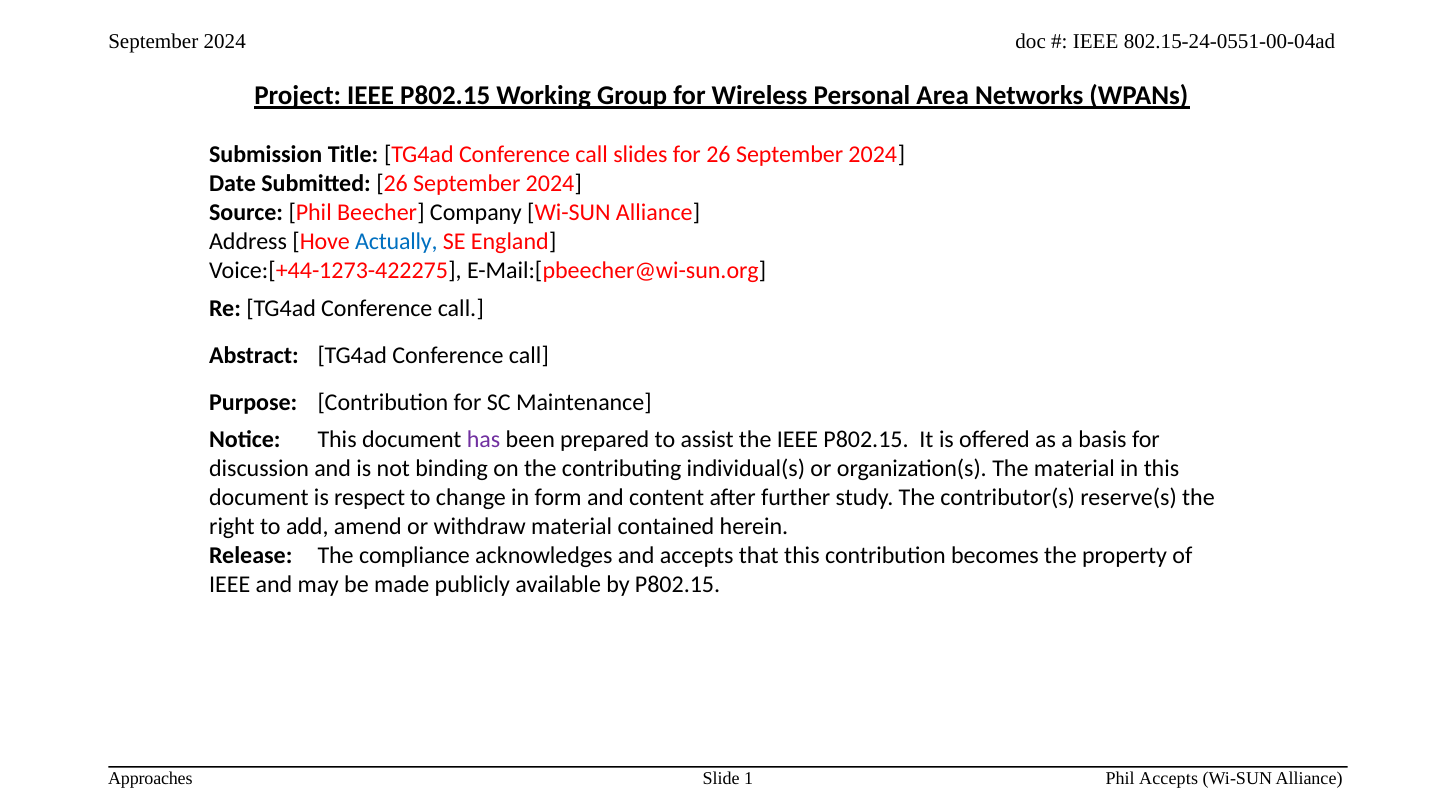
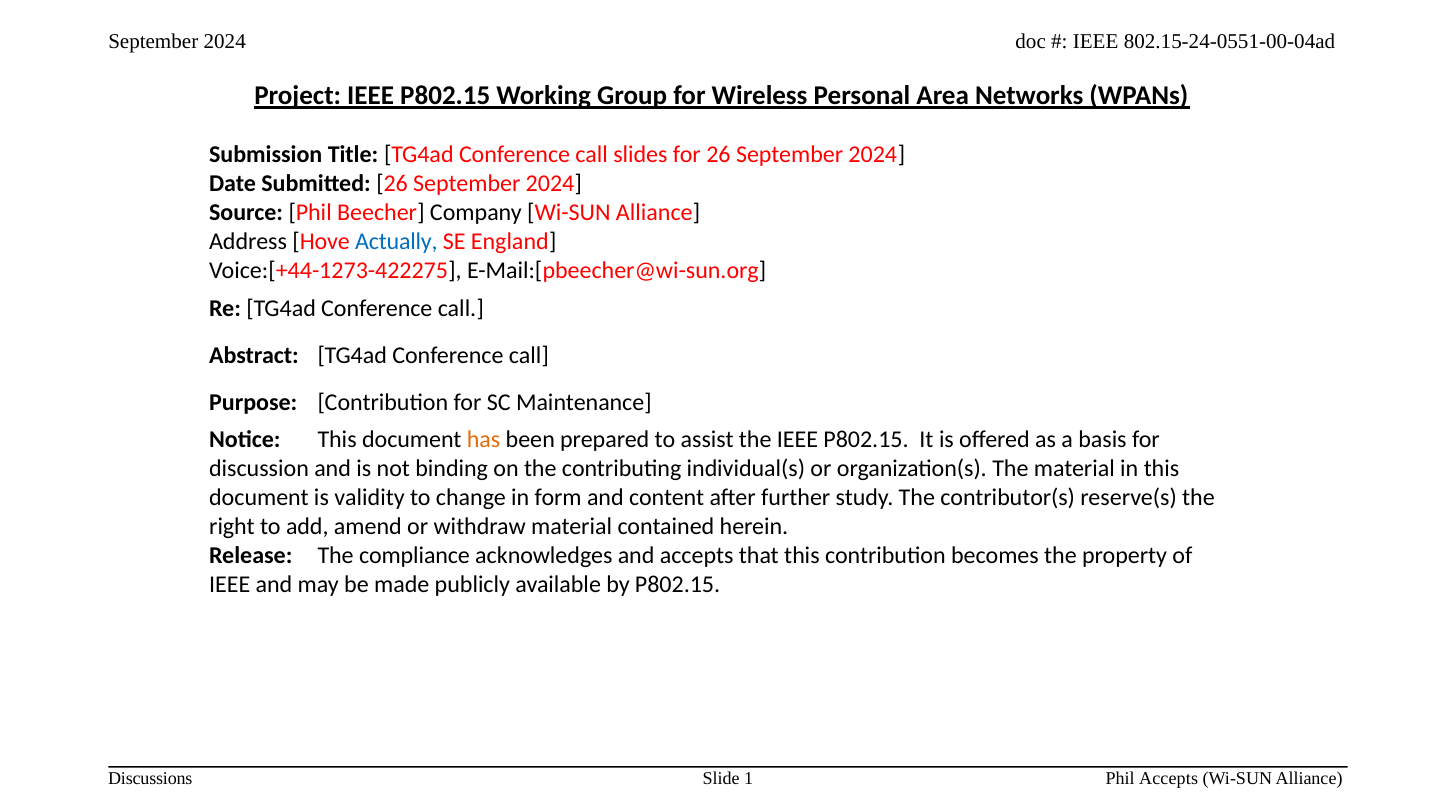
has colour: purple -> orange
respect: respect -> validity
Approaches: Approaches -> Discussions
